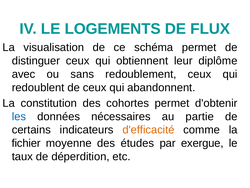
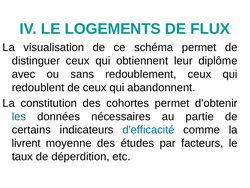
d'efficacité colour: orange -> blue
fichier: fichier -> livrent
exergue: exergue -> facteurs
